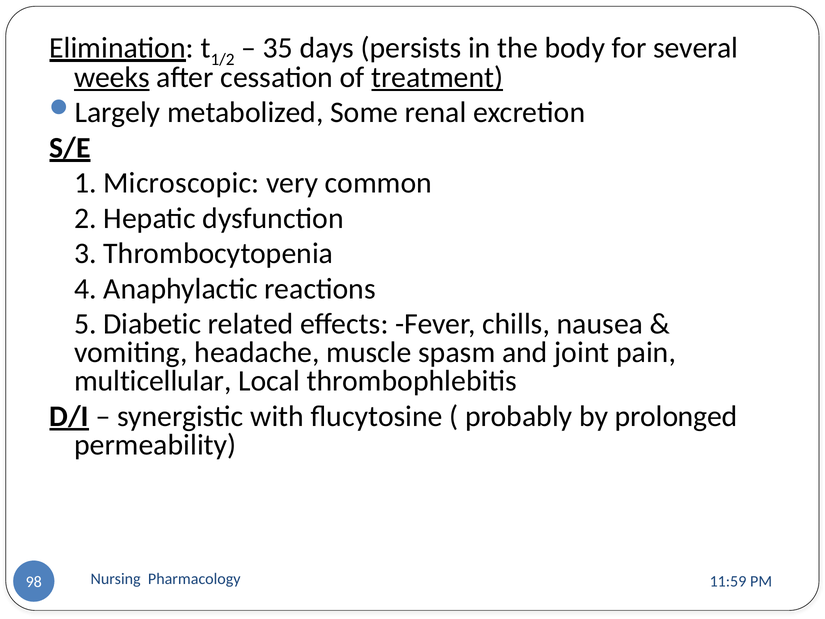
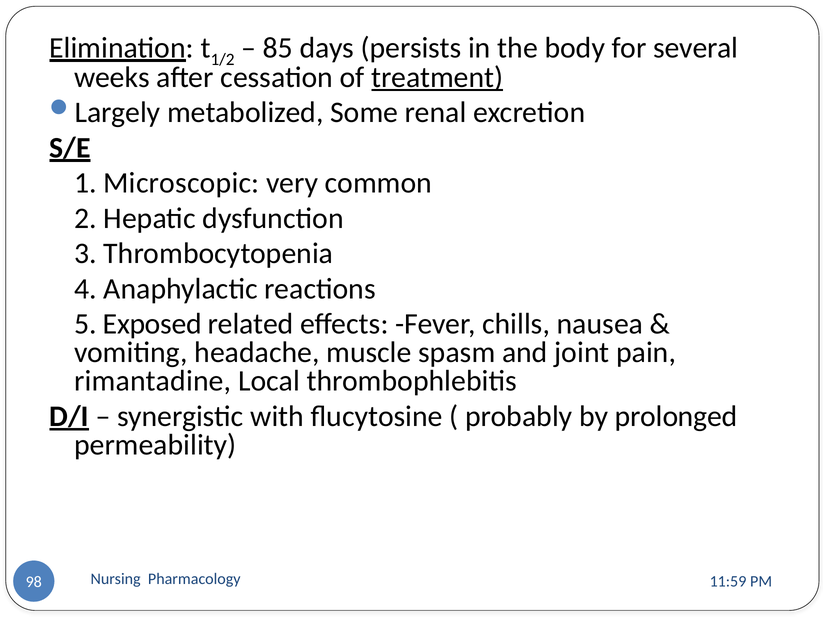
35: 35 -> 85
weeks underline: present -> none
Diabetic: Diabetic -> Exposed
multicellular: multicellular -> rimantadine
